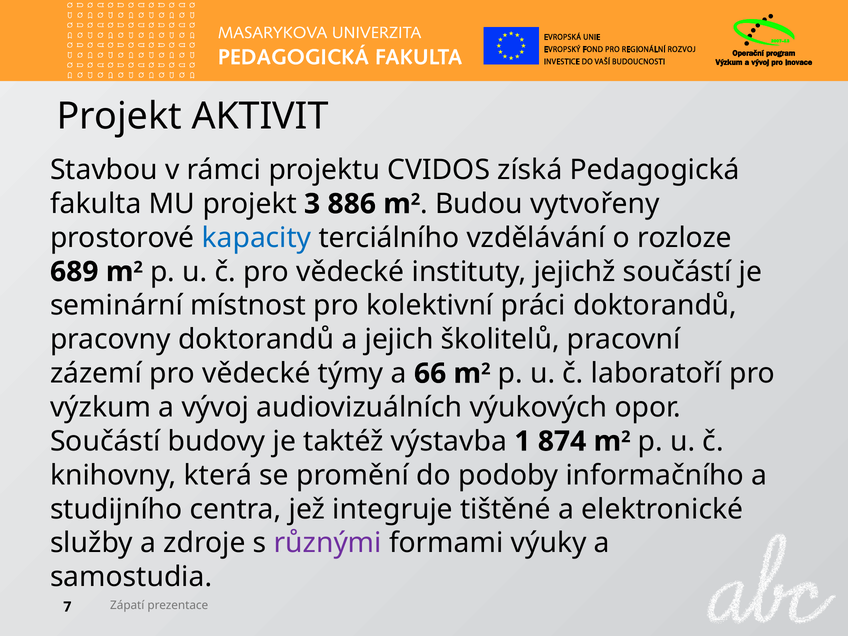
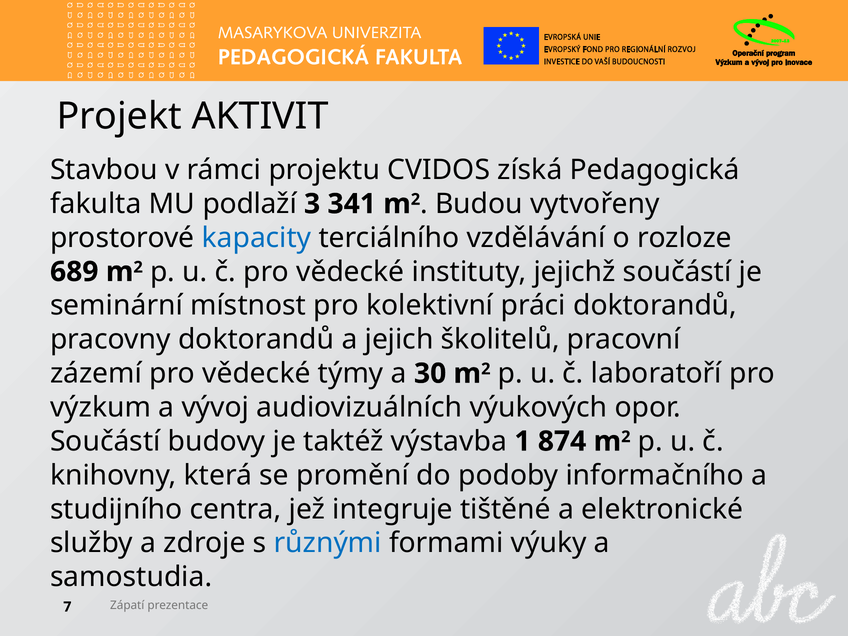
MU projekt: projekt -> podlaží
886: 886 -> 341
66: 66 -> 30
různými colour: purple -> blue
